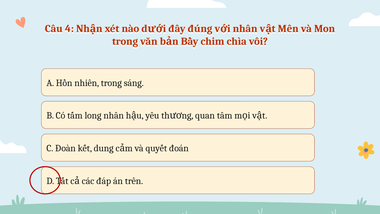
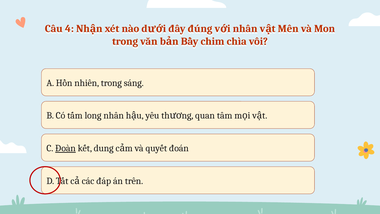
Đoàn underline: none -> present
